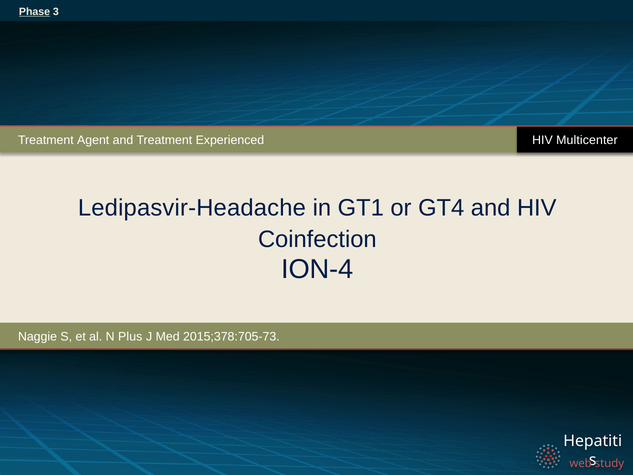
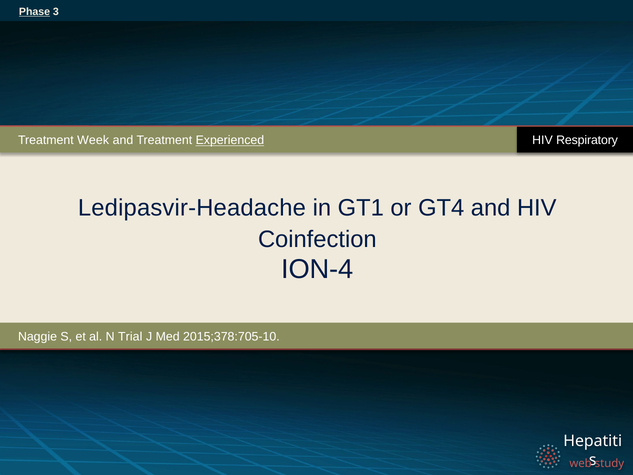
Agent: Agent -> Week
Experienced underline: none -> present
Multicenter: Multicenter -> Respiratory
Plus: Plus -> Trial
2015;378:705-73: 2015;378:705-73 -> 2015;378:705-10
